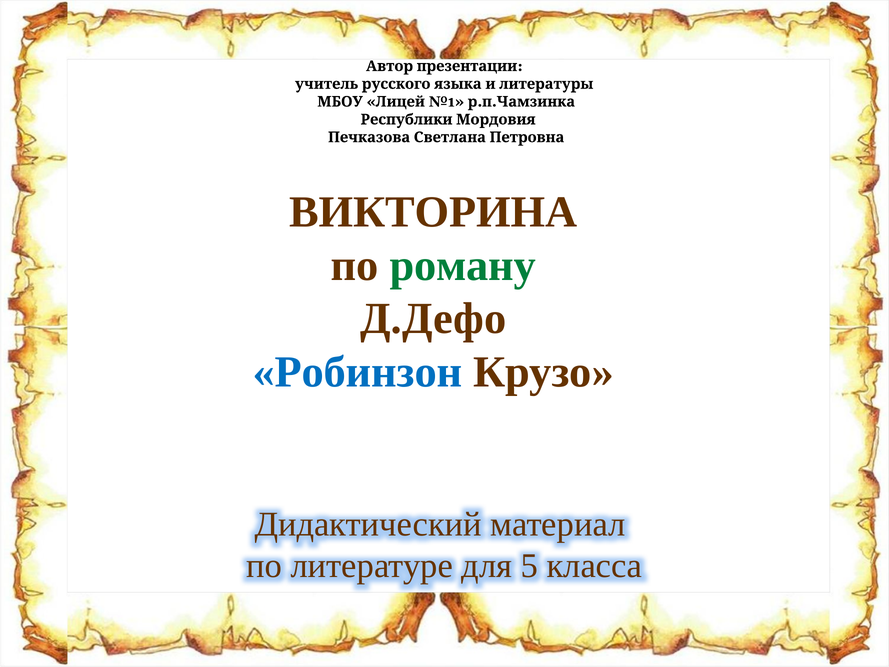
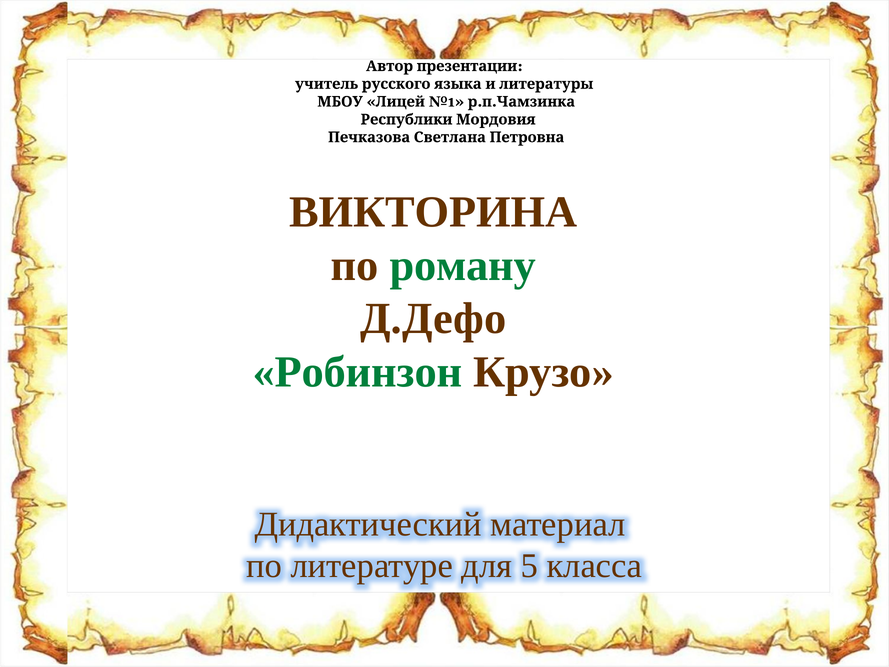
Робинзон colour: blue -> green
